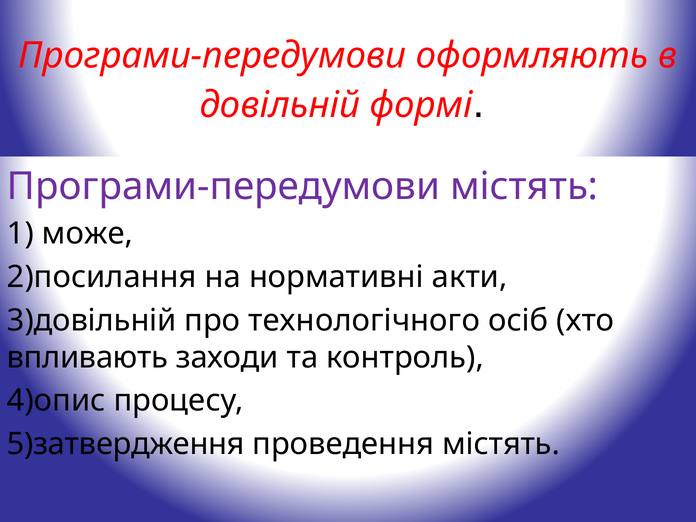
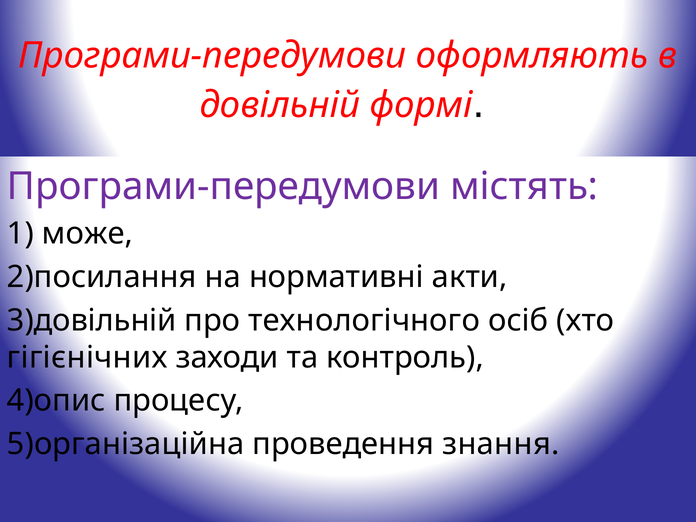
впливають: впливають -> гігієнічних
5)затвердження: 5)затвердження -> 5)організаційна
проведення містять: містять -> знання
